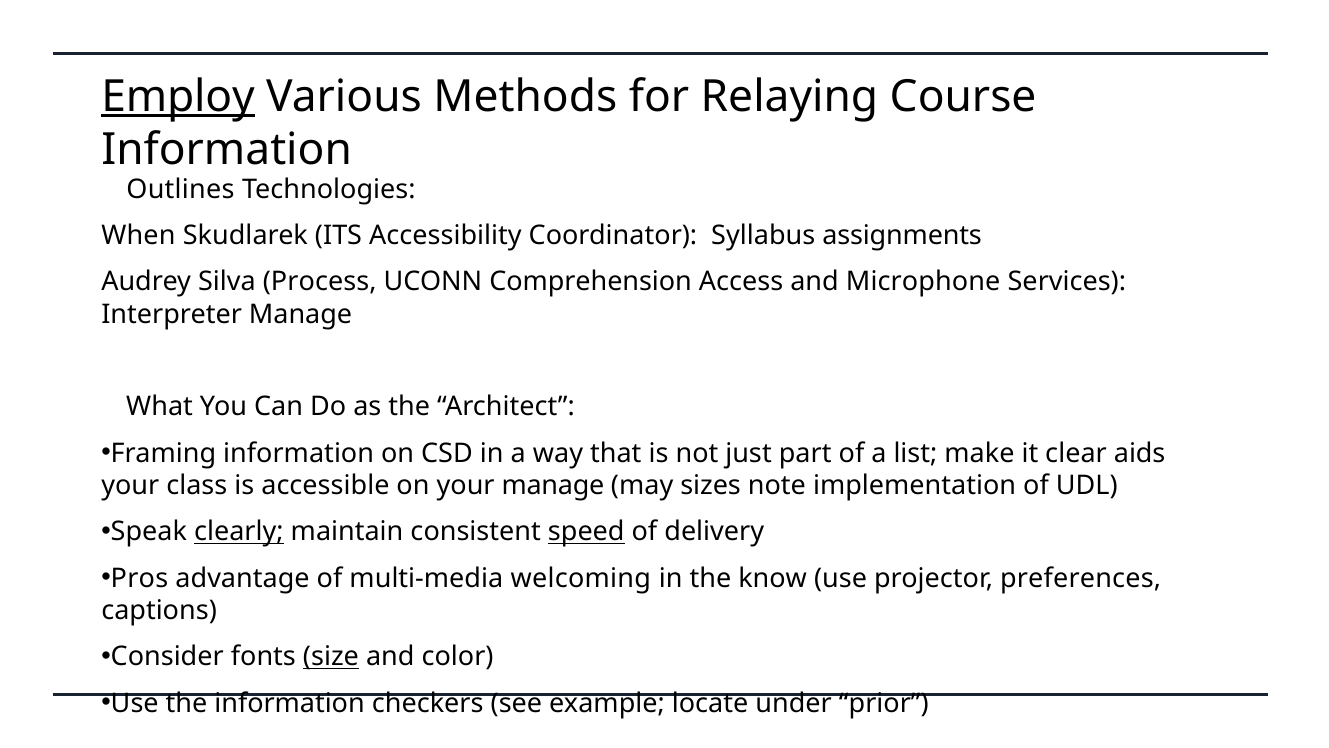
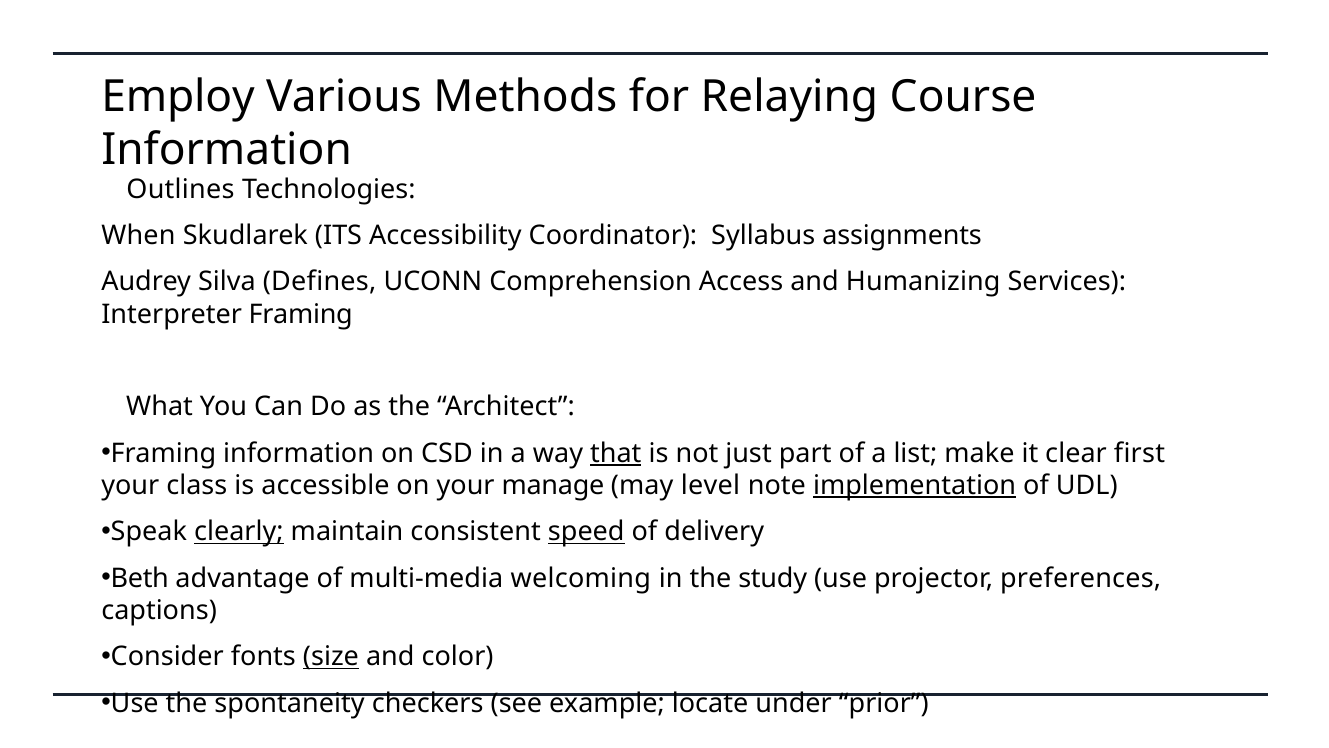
Employ underline: present -> none
Process: Process -> Defines
Microphone: Microphone -> Humanizing
Interpreter Manage: Manage -> Framing
that underline: none -> present
aids: aids -> first
sizes: sizes -> level
implementation underline: none -> present
Pros: Pros -> Beth
know: know -> study
the information: information -> spontaneity
